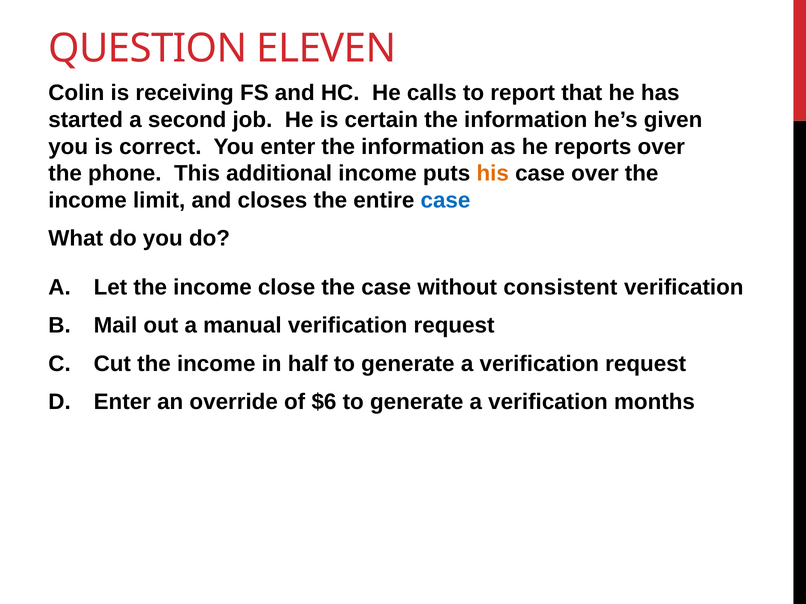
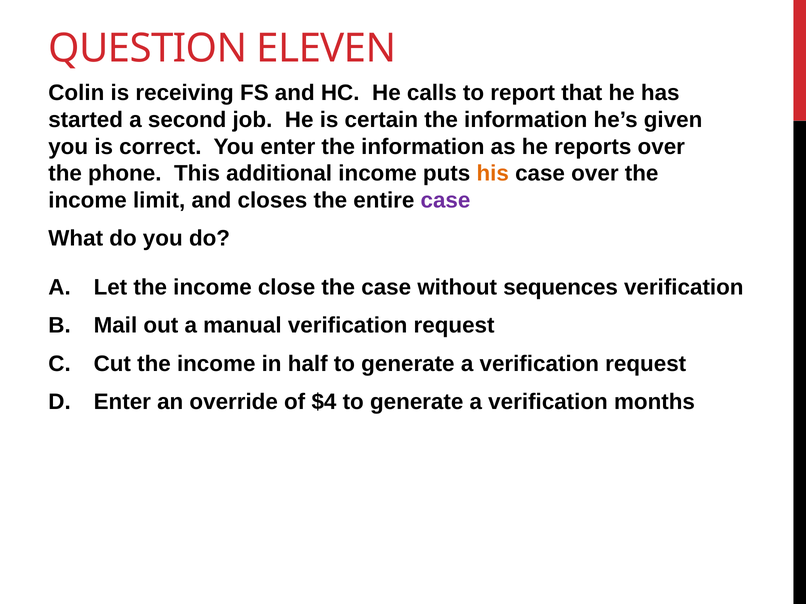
case at (445, 201) colour: blue -> purple
consistent: consistent -> sequences
$6: $6 -> $4
